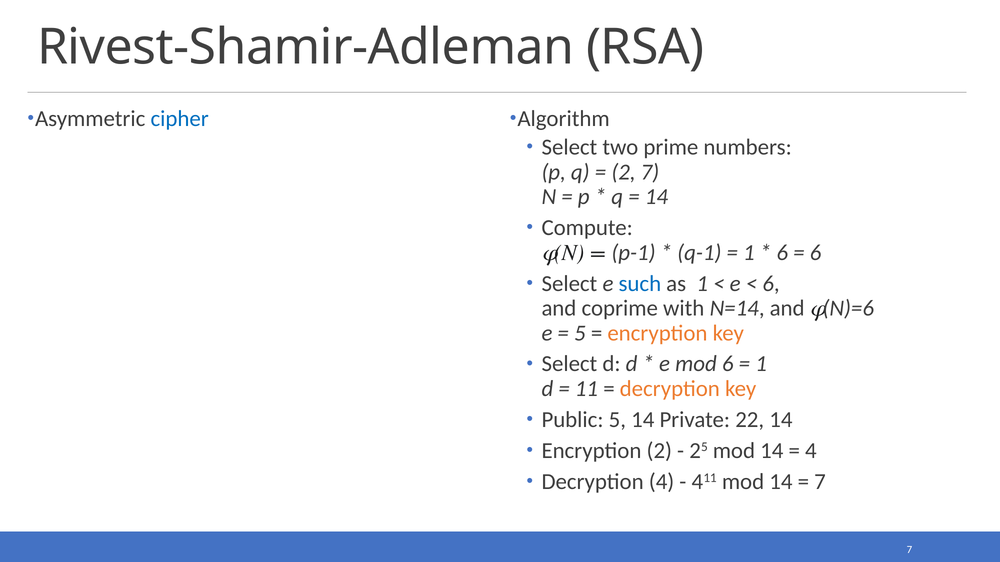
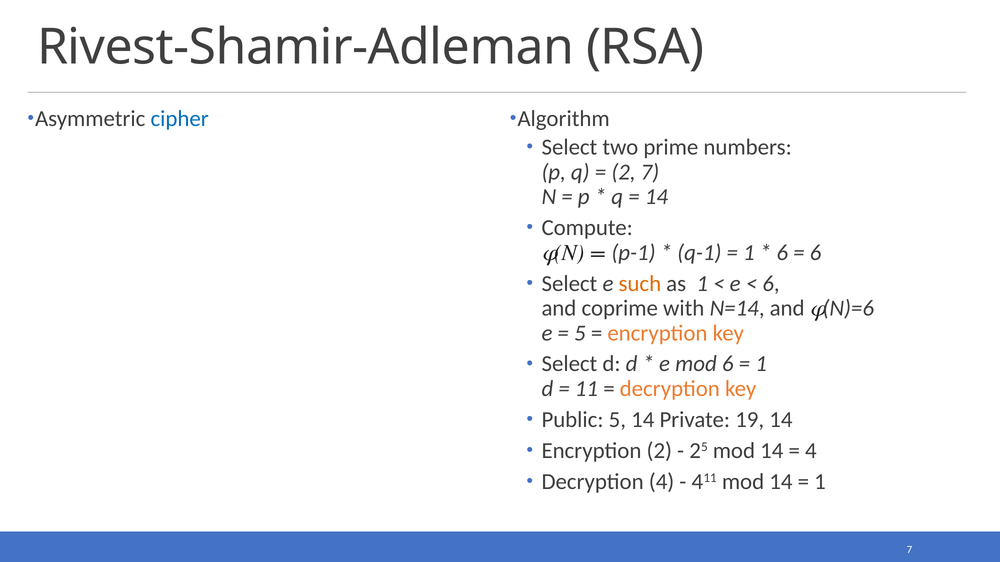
such colour: blue -> orange
22: 22 -> 19
7 at (820, 482): 7 -> 1
